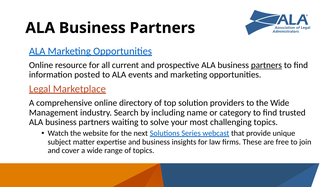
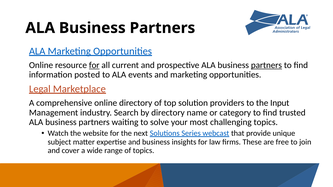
for at (94, 65) underline: none -> present
the Wide: Wide -> Input
by including: including -> directory
